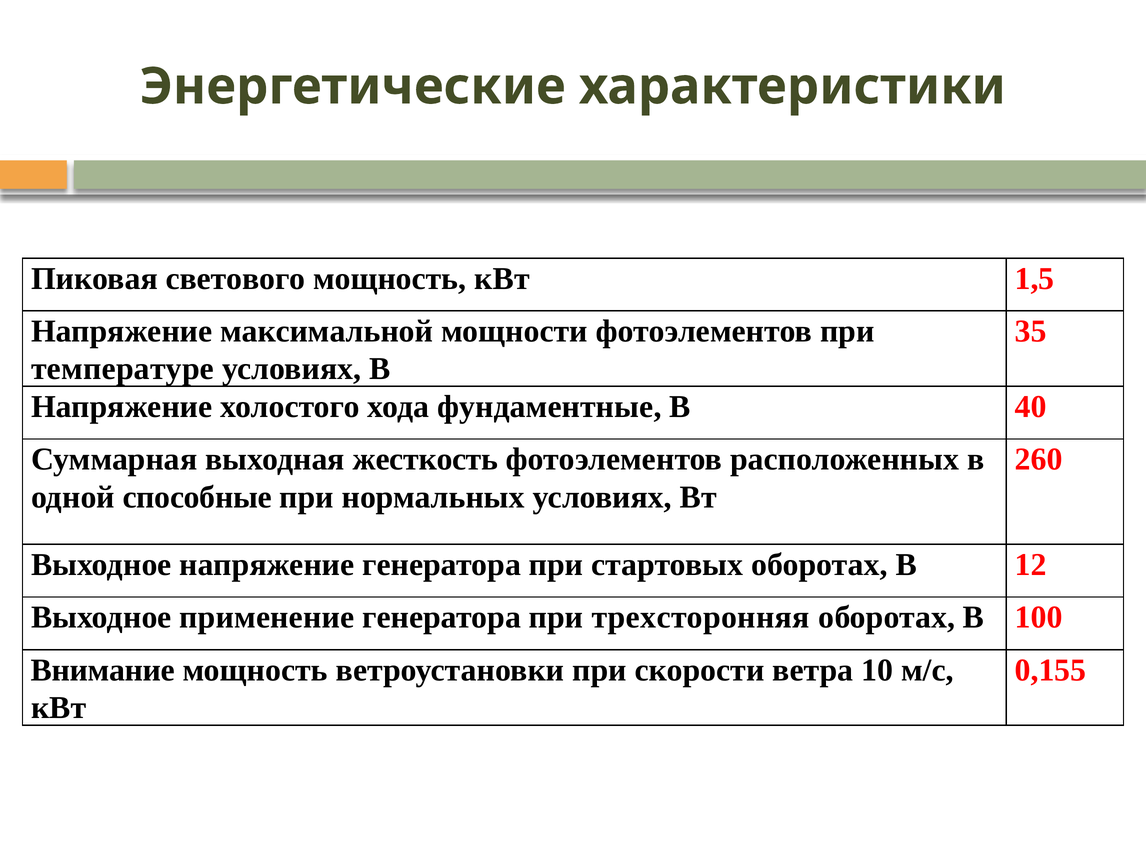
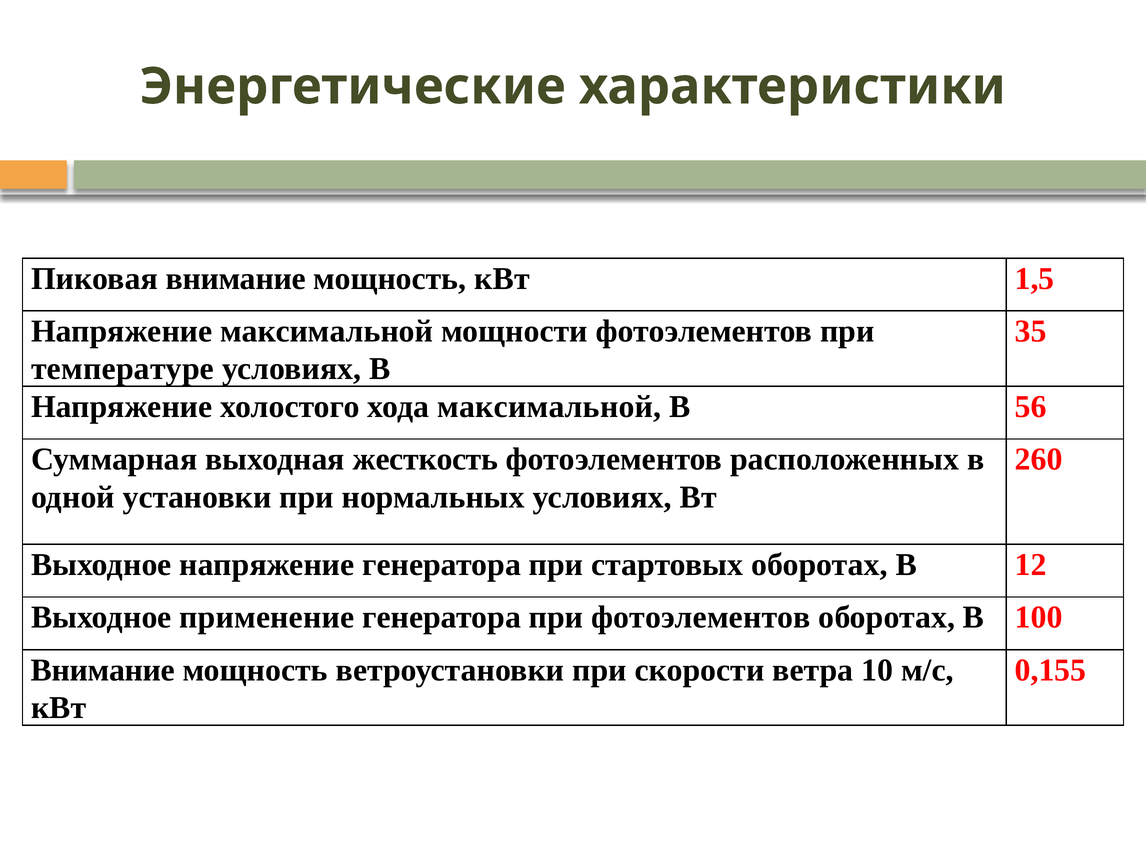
Пиковая светового: светового -> внимание
хода фундаментные: фундаментные -> максимальной
40: 40 -> 56
способные: способные -> установки
при трехсторонняя: трехсторонняя -> фотоэлементов
